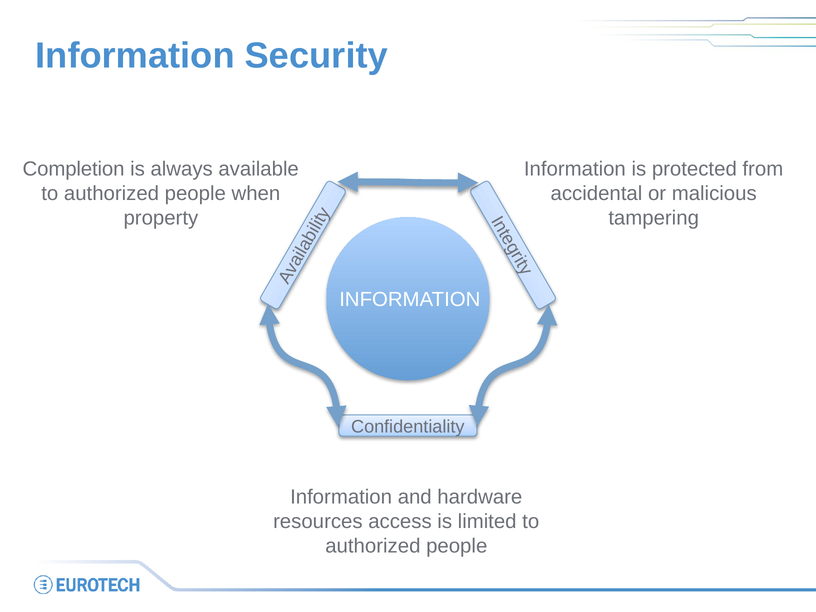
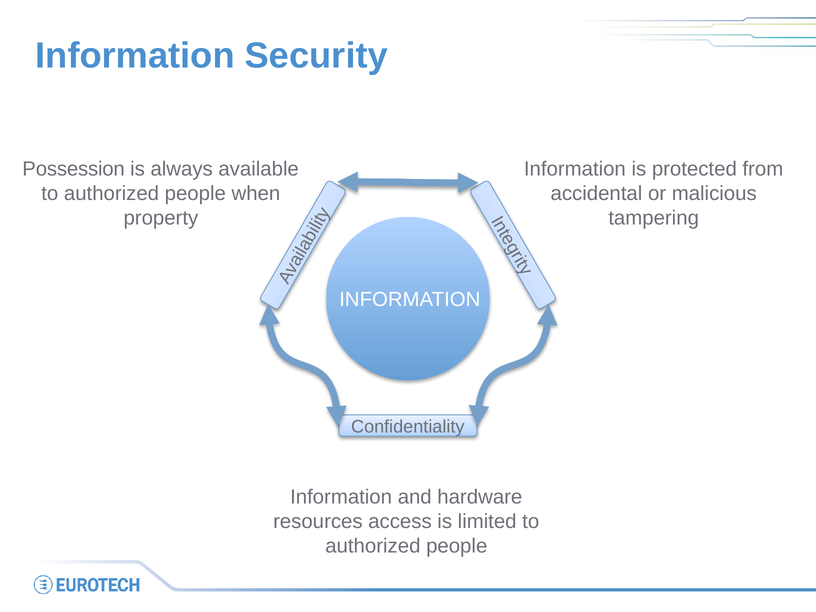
Completion: Completion -> Possession
